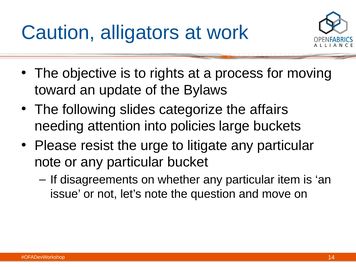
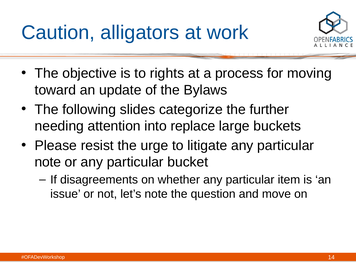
affairs: affairs -> further
policies: policies -> replace
